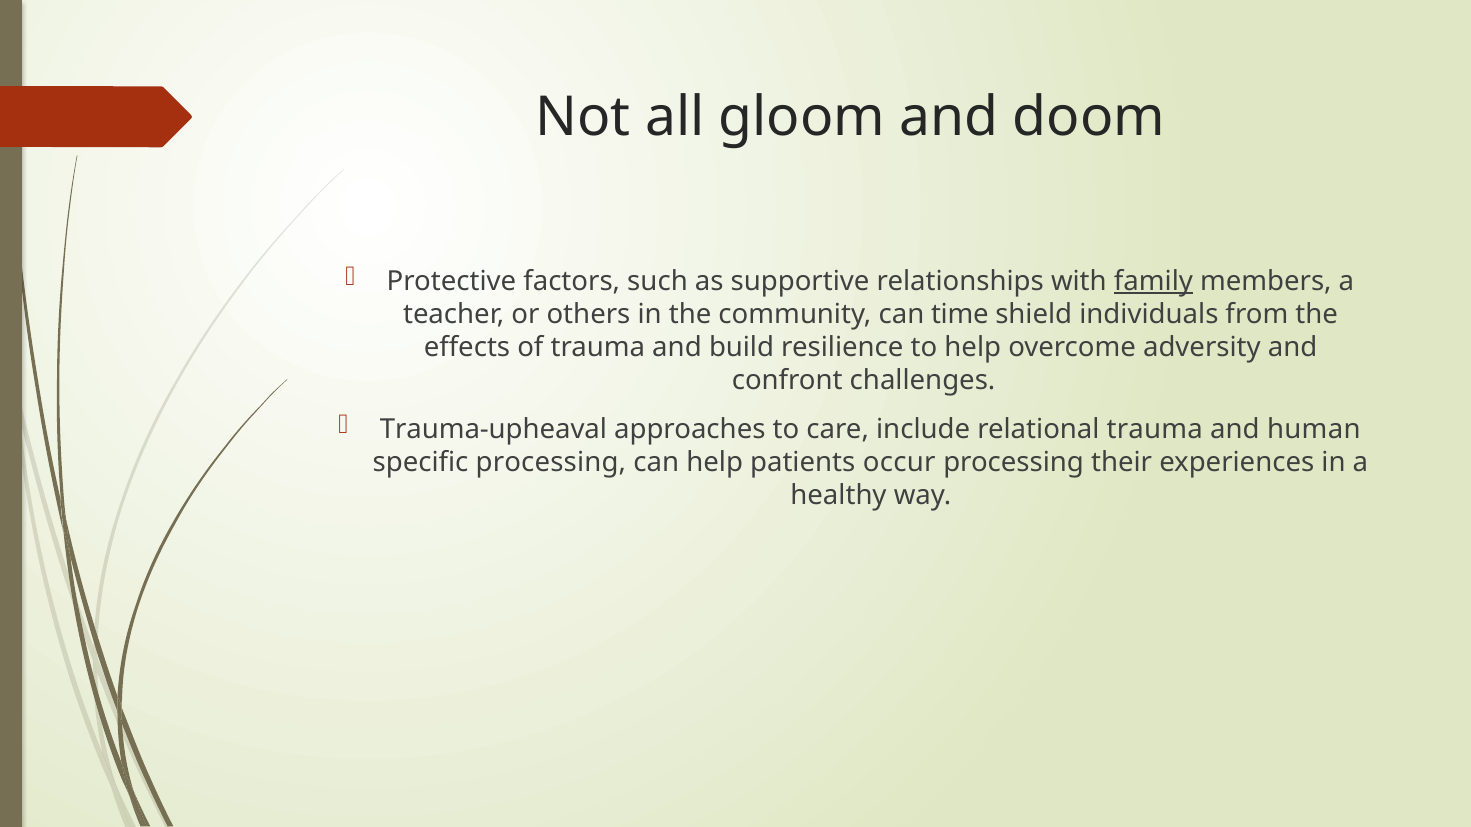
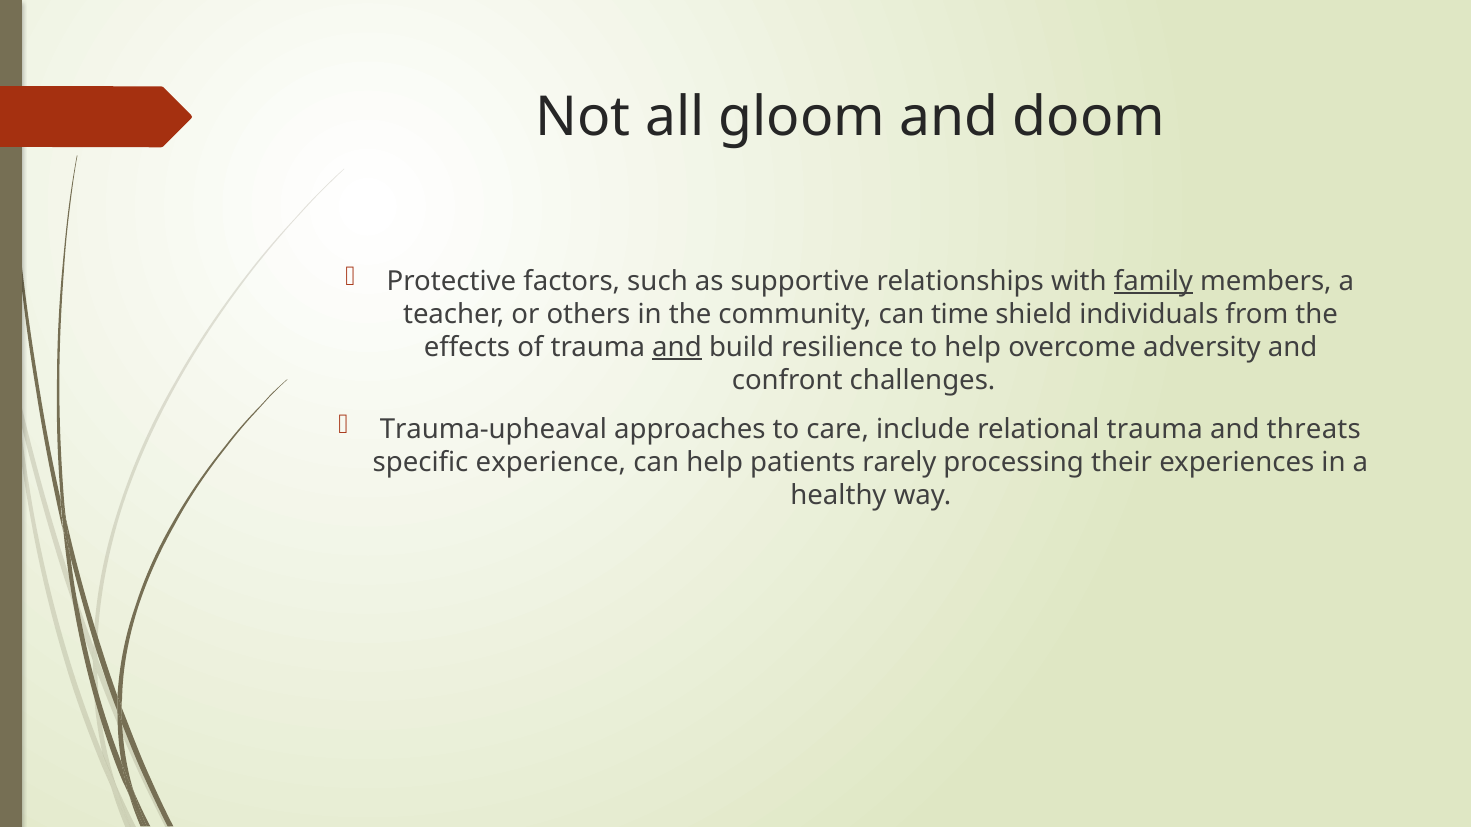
and at (677, 348) underline: none -> present
human: human -> threats
specific processing: processing -> experience
occur: occur -> rarely
